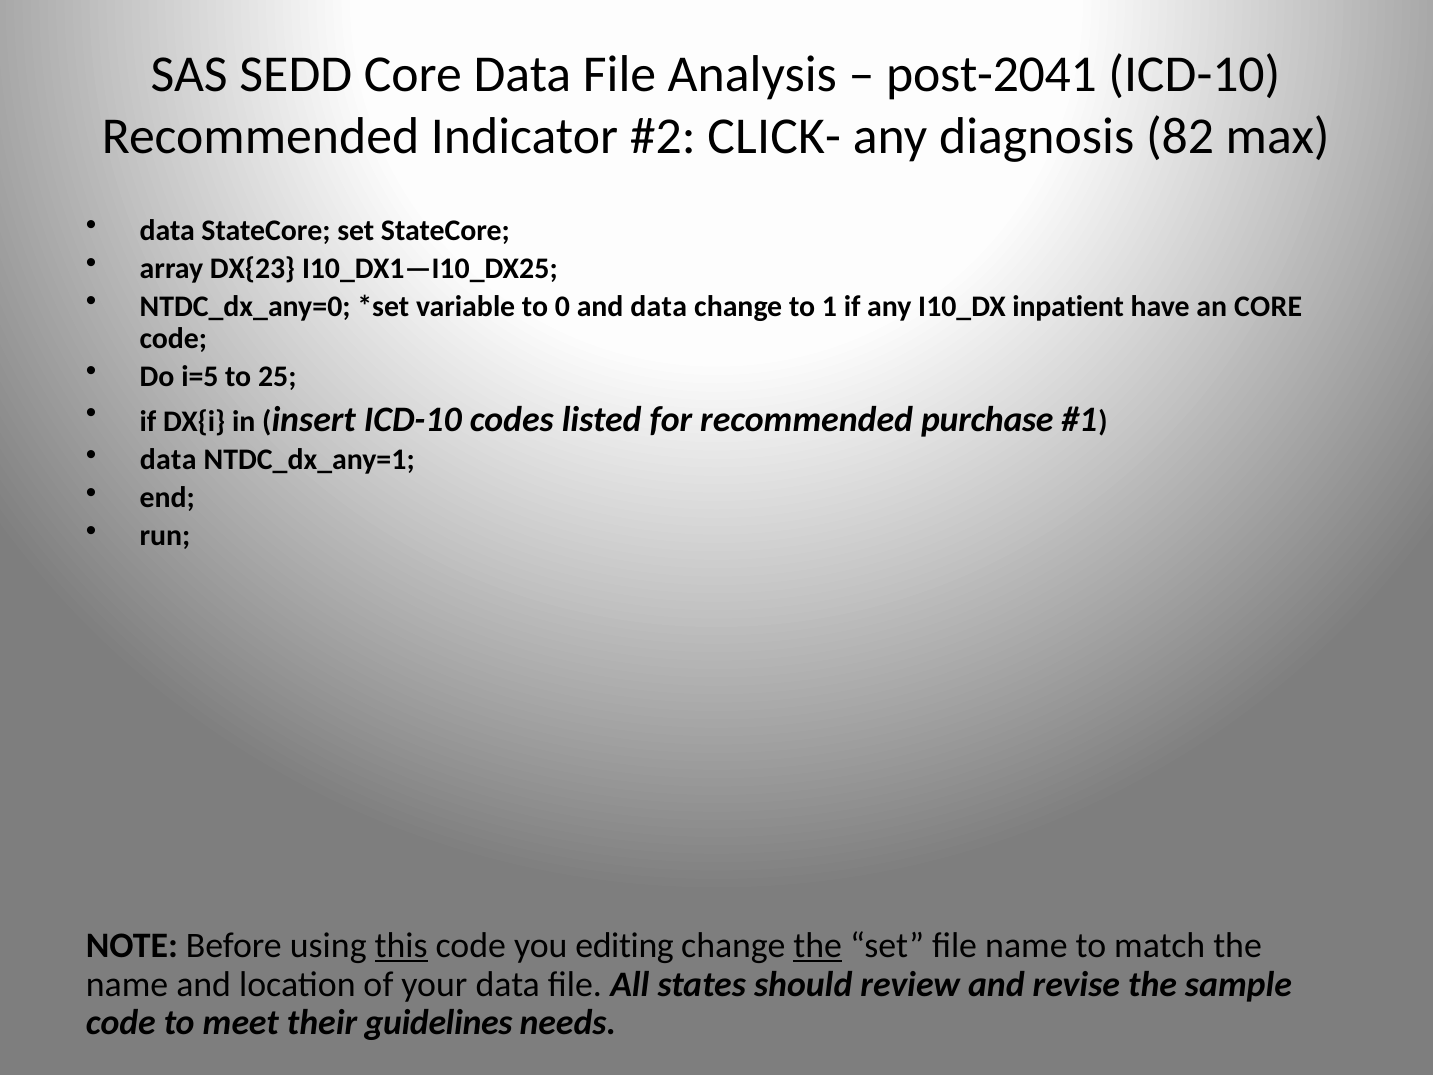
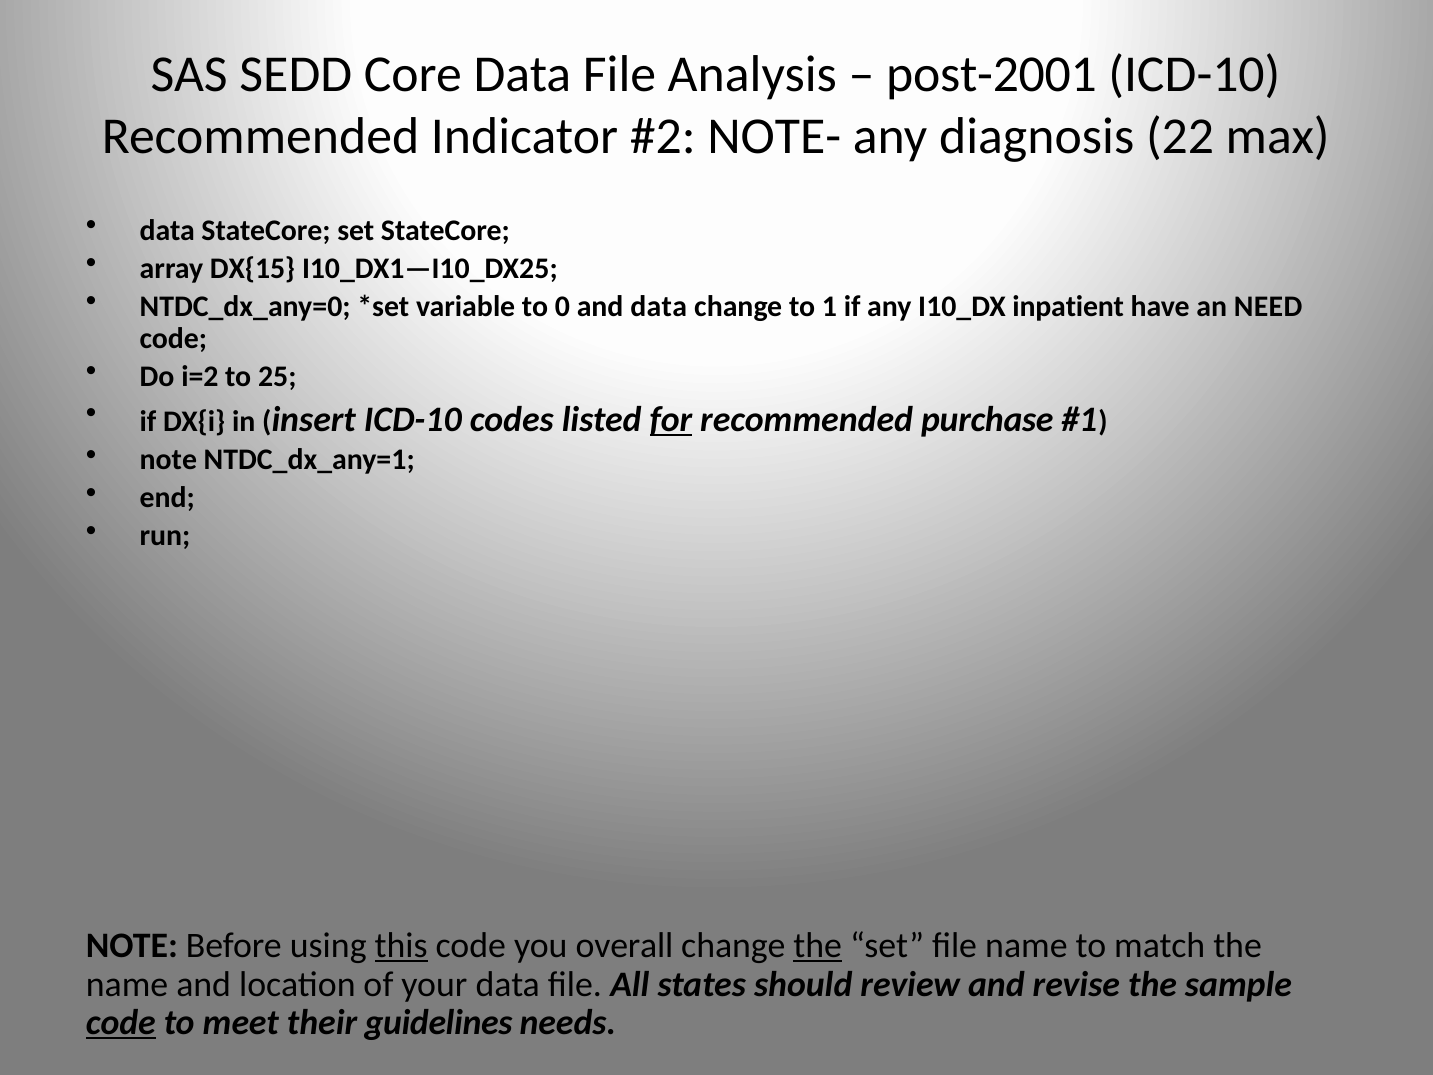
post-2041: post-2041 -> post-2001
CLICK-: CLICK- -> NOTE-
82: 82 -> 22
DX{23: DX{23 -> DX{15
an CORE: CORE -> NEED
i=5: i=5 -> i=2
for underline: none -> present
data at (168, 460): data -> note
editing: editing -> overall
code at (121, 1023) underline: none -> present
